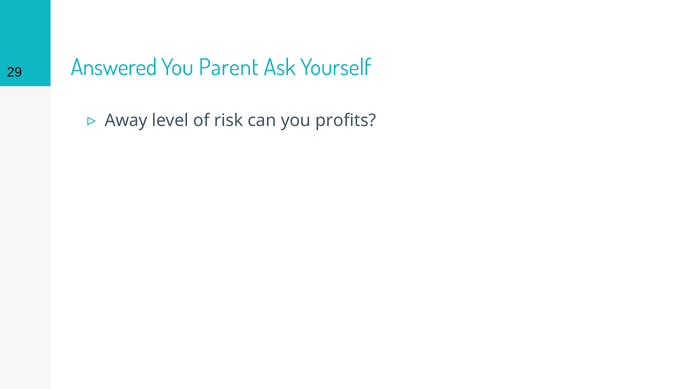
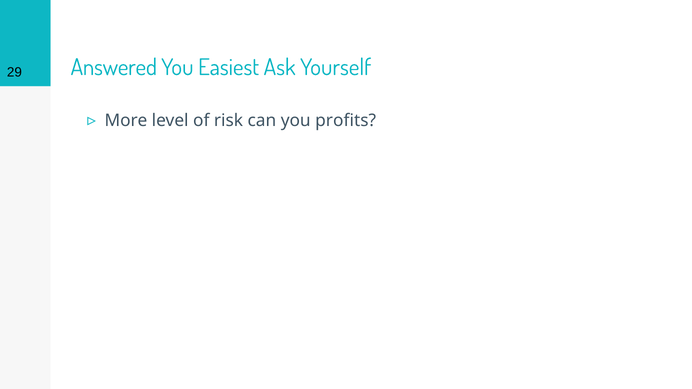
Parent: Parent -> Easiest
Away: Away -> More
